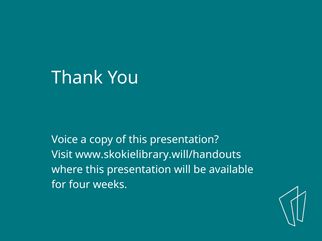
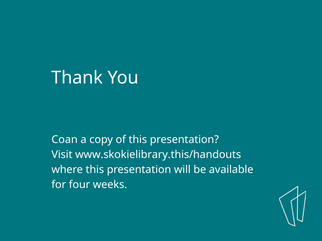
Voice: Voice -> Coan
www.skokielibrary.will/handouts: www.skokielibrary.will/handouts -> www.skokielibrary.this/handouts
